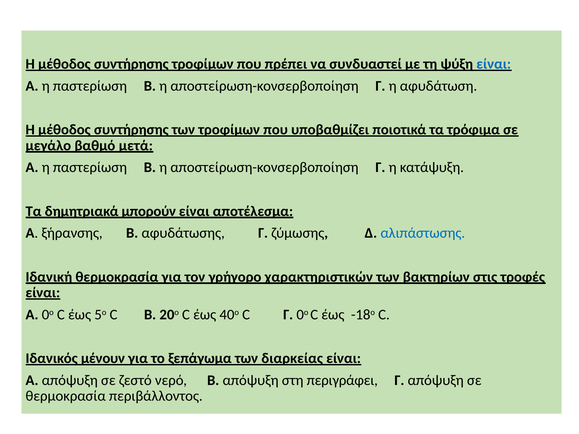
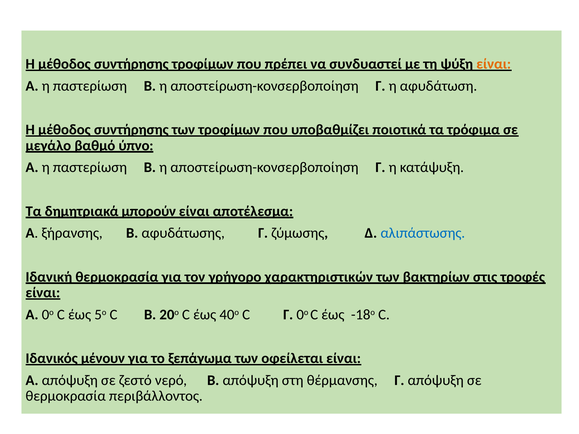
είναι at (494, 64) colour: blue -> orange
μετά: μετά -> ύπνο
διαρκείας: διαρκείας -> οφείλεται
περιγράφει: περιγράφει -> θέρμανσης
